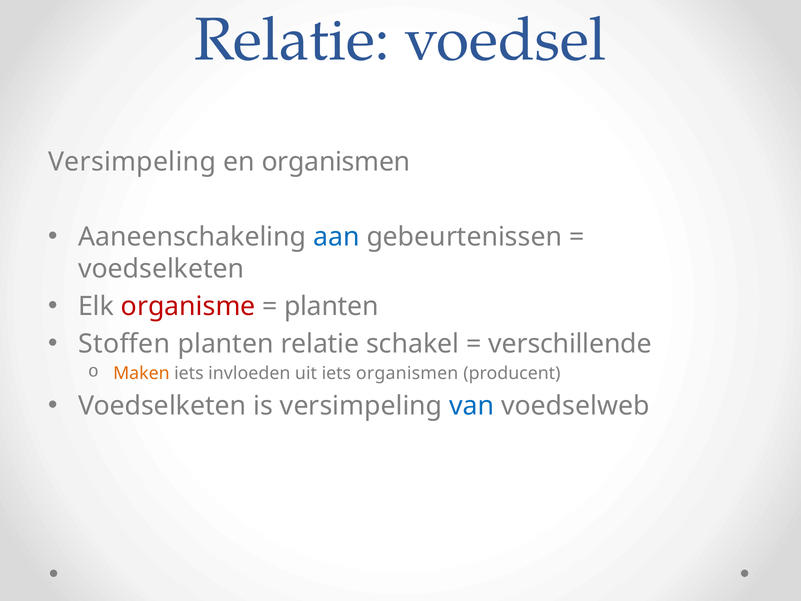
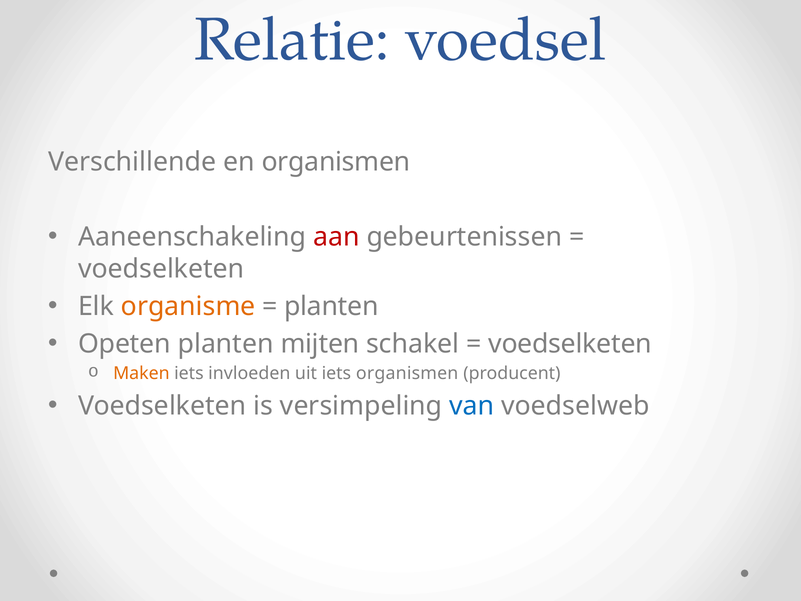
Versimpeling at (132, 162): Versimpeling -> Verschillende
aan colour: blue -> red
organisme colour: red -> orange
Stoffen: Stoffen -> Opeten
planten relatie: relatie -> mijten
verschillende at (570, 344): verschillende -> voedselketen
